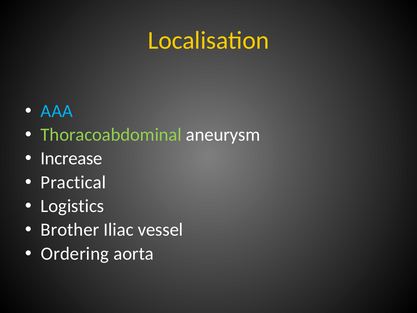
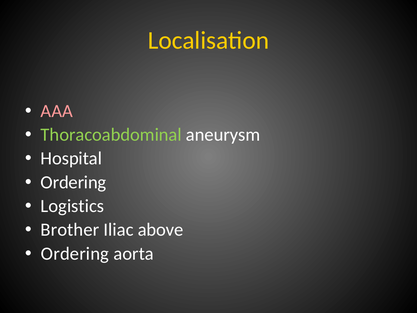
AAA colour: light blue -> pink
Increase: Increase -> Hospital
Practical at (73, 182): Practical -> Ordering
vessel: vessel -> above
